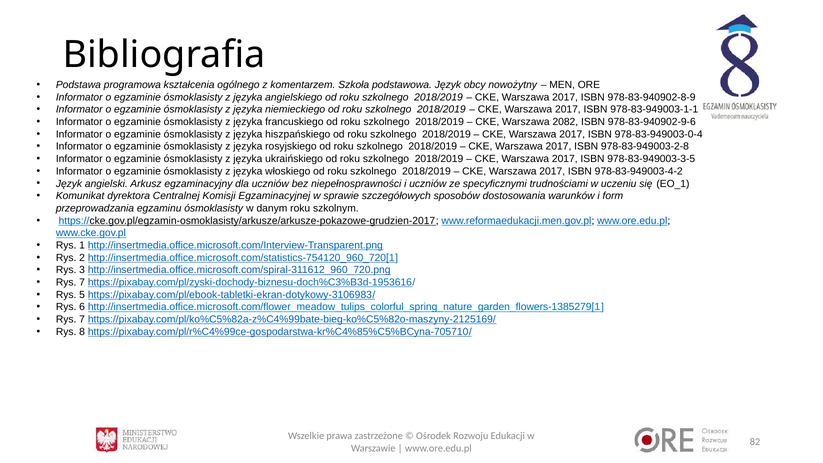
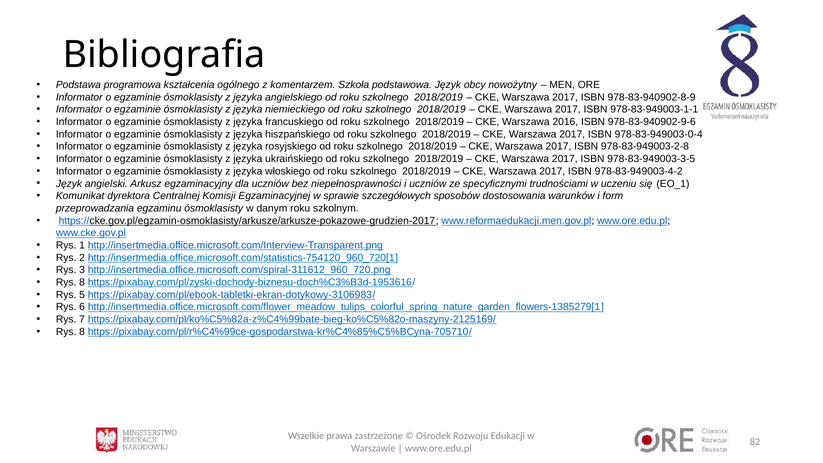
2082: 2082 -> 2016
7 at (82, 282): 7 -> 8
